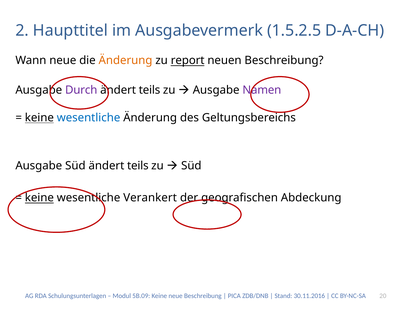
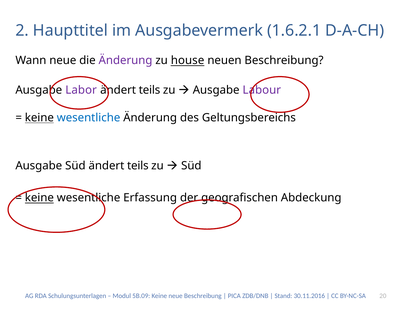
1.5.2.5: 1.5.2.5 -> 1.6.2.1
Änderung at (126, 60) colour: orange -> purple
report: report -> house
Durch: Durch -> Labor
Namen: Namen -> Labour
Verankert: Verankert -> Erfassung
